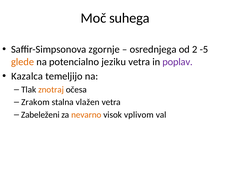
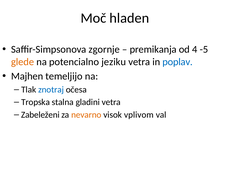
suhega: suhega -> hladen
osrednjega: osrednjega -> premikanja
2: 2 -> 4
poplav colour: purple -> blue
Kazalca: Kazalca -> Majhen
znotraj colour: orange -> blue
Zrakom: Zrakom -> Tropska
vlažen: vlažen -> gladini
